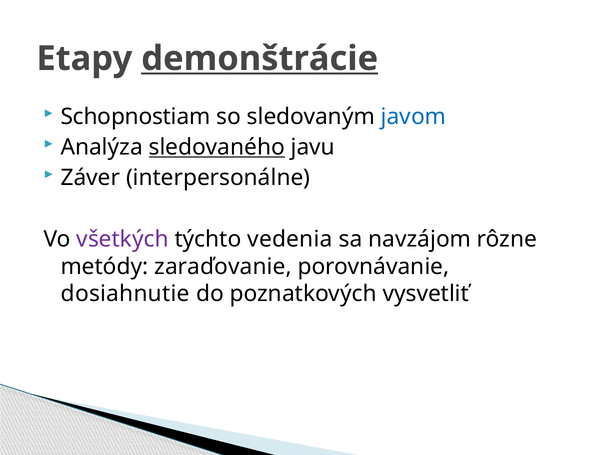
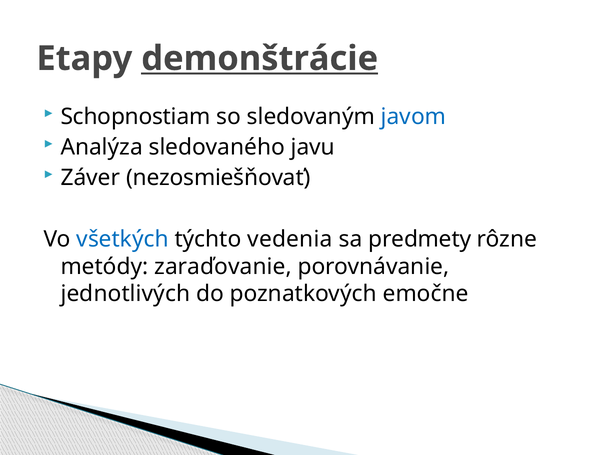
sledovaného underline: present -> none
interpersonálne: interpersonálne -> nezosmiešňovať
všetkých colour: purple -> blue
navzájom: navzájom -> predmety
dosiahnutie: dosiahnutie -> jednotlivých
vysvetliť: vysvetliť -> emočne
